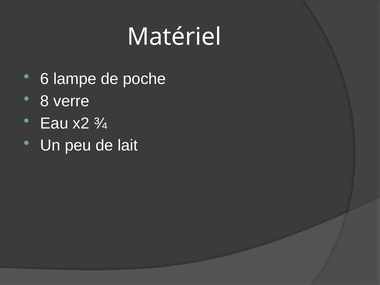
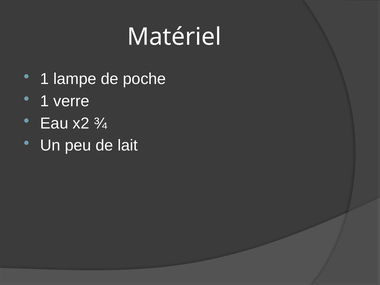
6 at (45, 79): 6 -> 1
8 at (45, 101): 8 -> 1
